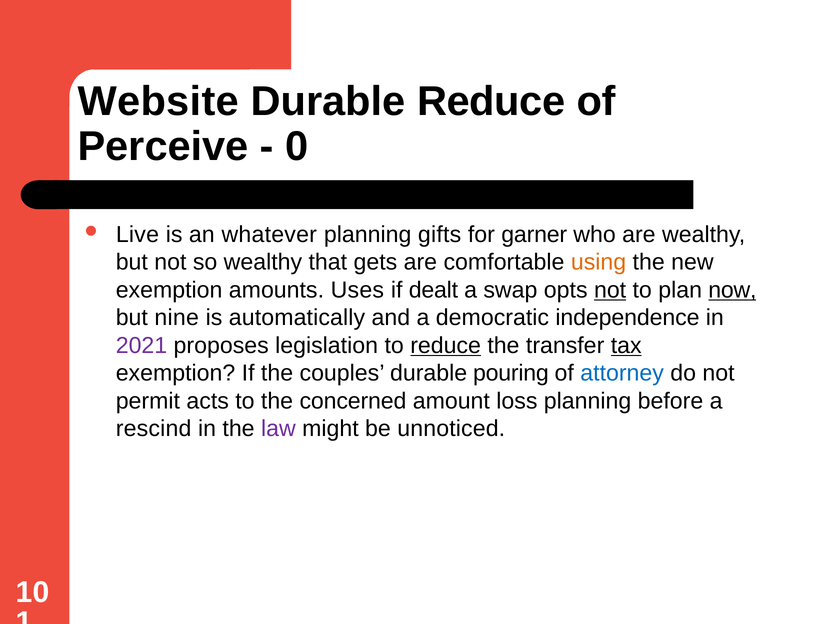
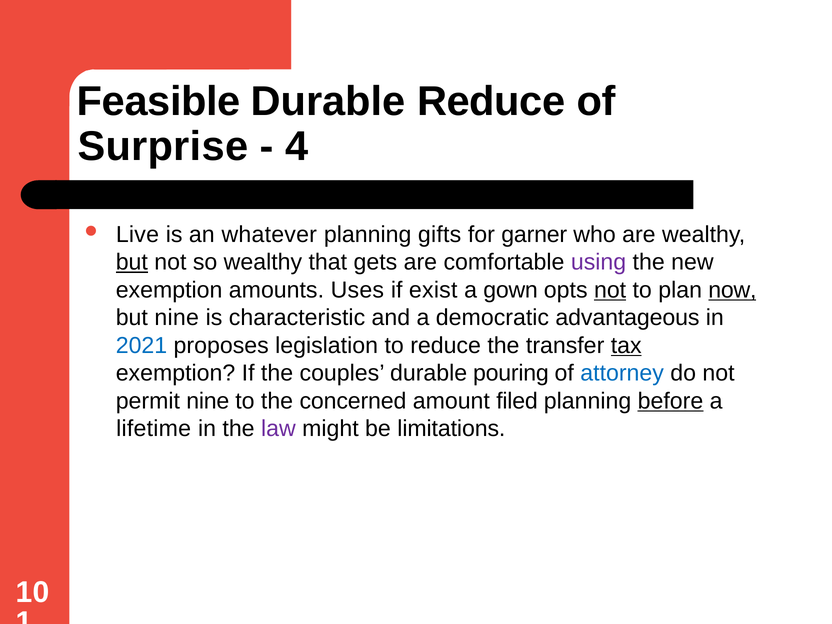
Website: Website -> Feasible
Perceive: Perceive -> Surprise
0: 0 -> 4
but at (132, 262) underline: none -> present
using colour: orange -> purple
dealt: dealt -> exist
swap: swap -> gown
automatically: automatically -> characteristic
independence: independence -> advantageous
2021 colour: purple -> blue
reduce at (446, 346) underline: present -> none
permit acts: acts -> nine
loss: loss -> filed
before underline: none -> present
rescind: rescind -> lifetime
unnoticed: unnoticed -> limitations
